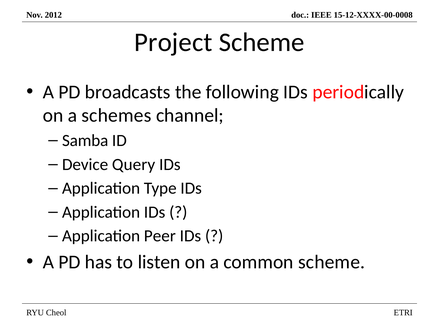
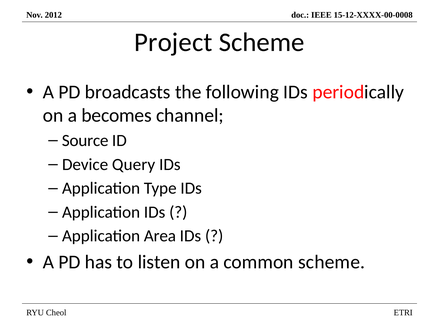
schemes: schemes -> becomes
Samba: Samba -> Source
Peer: Peer -> Area
